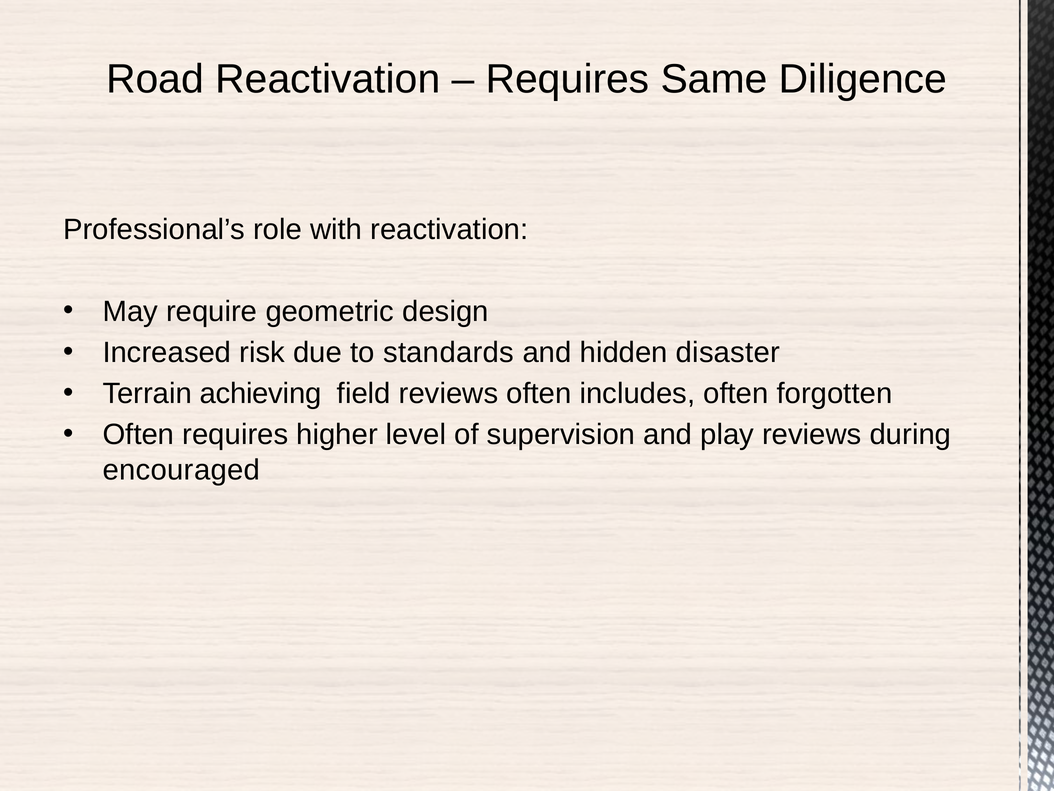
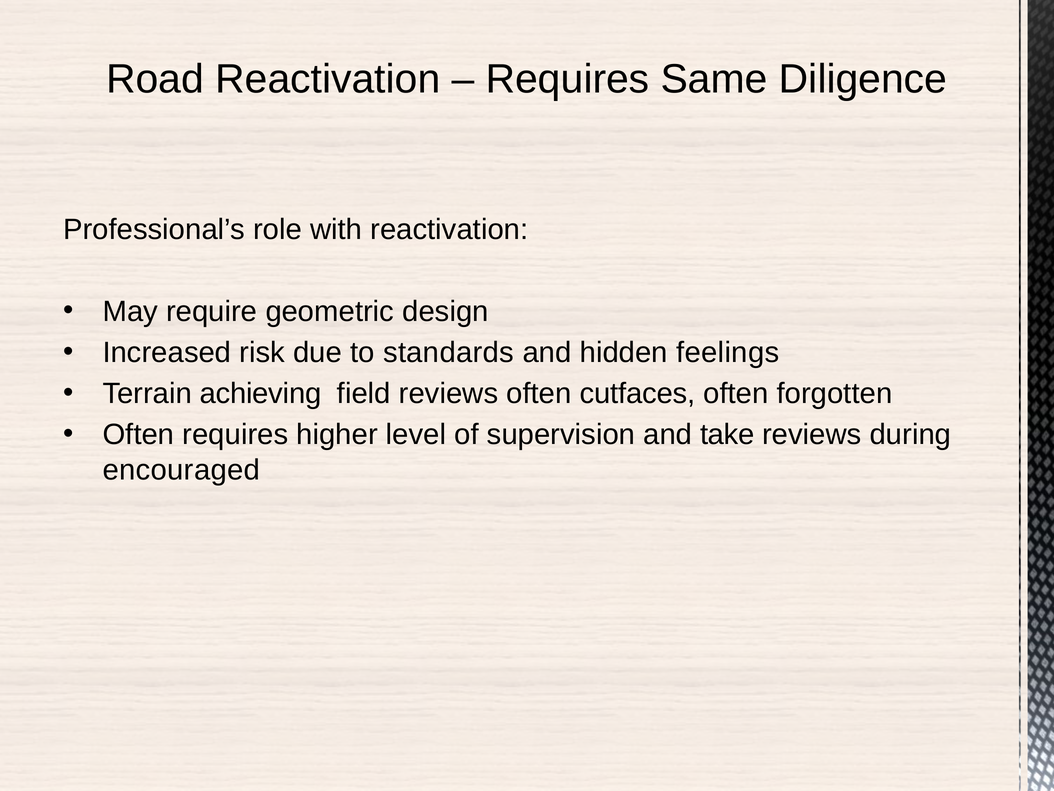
disaster: disaster -> feelings
includes: includes -> cutfaces
play: play -> take
